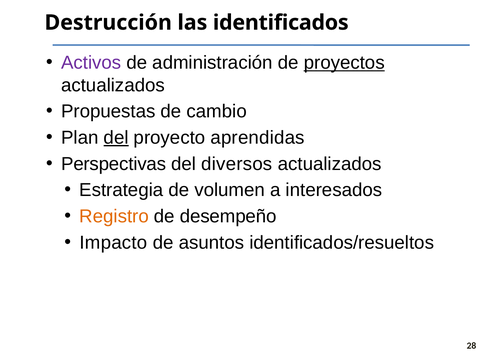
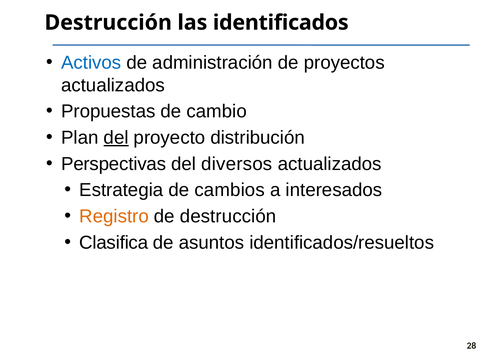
Activos colour: purple -> blue
proyectos underline: present -> none
aprendidas: aprendidas -> distribución
volumen: volumen -> cambios
de desempeño: desempeño -> destrucción
Impacto: Impacto -> Clasifica
